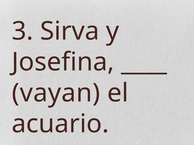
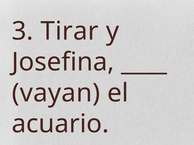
Sirva: Sirva -> Tirar
